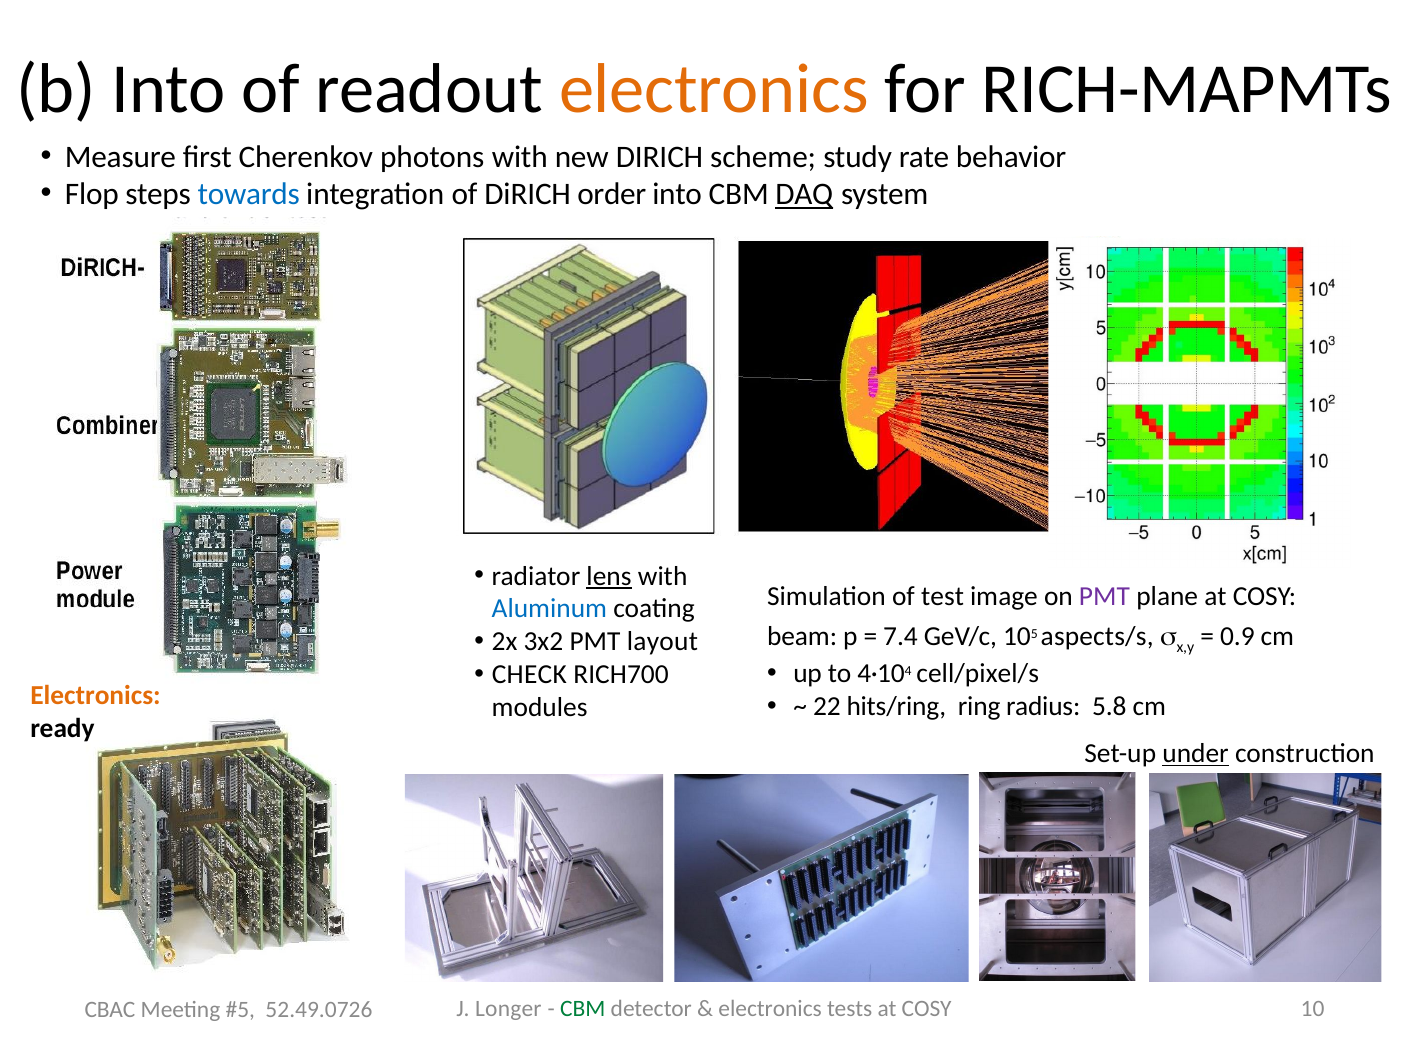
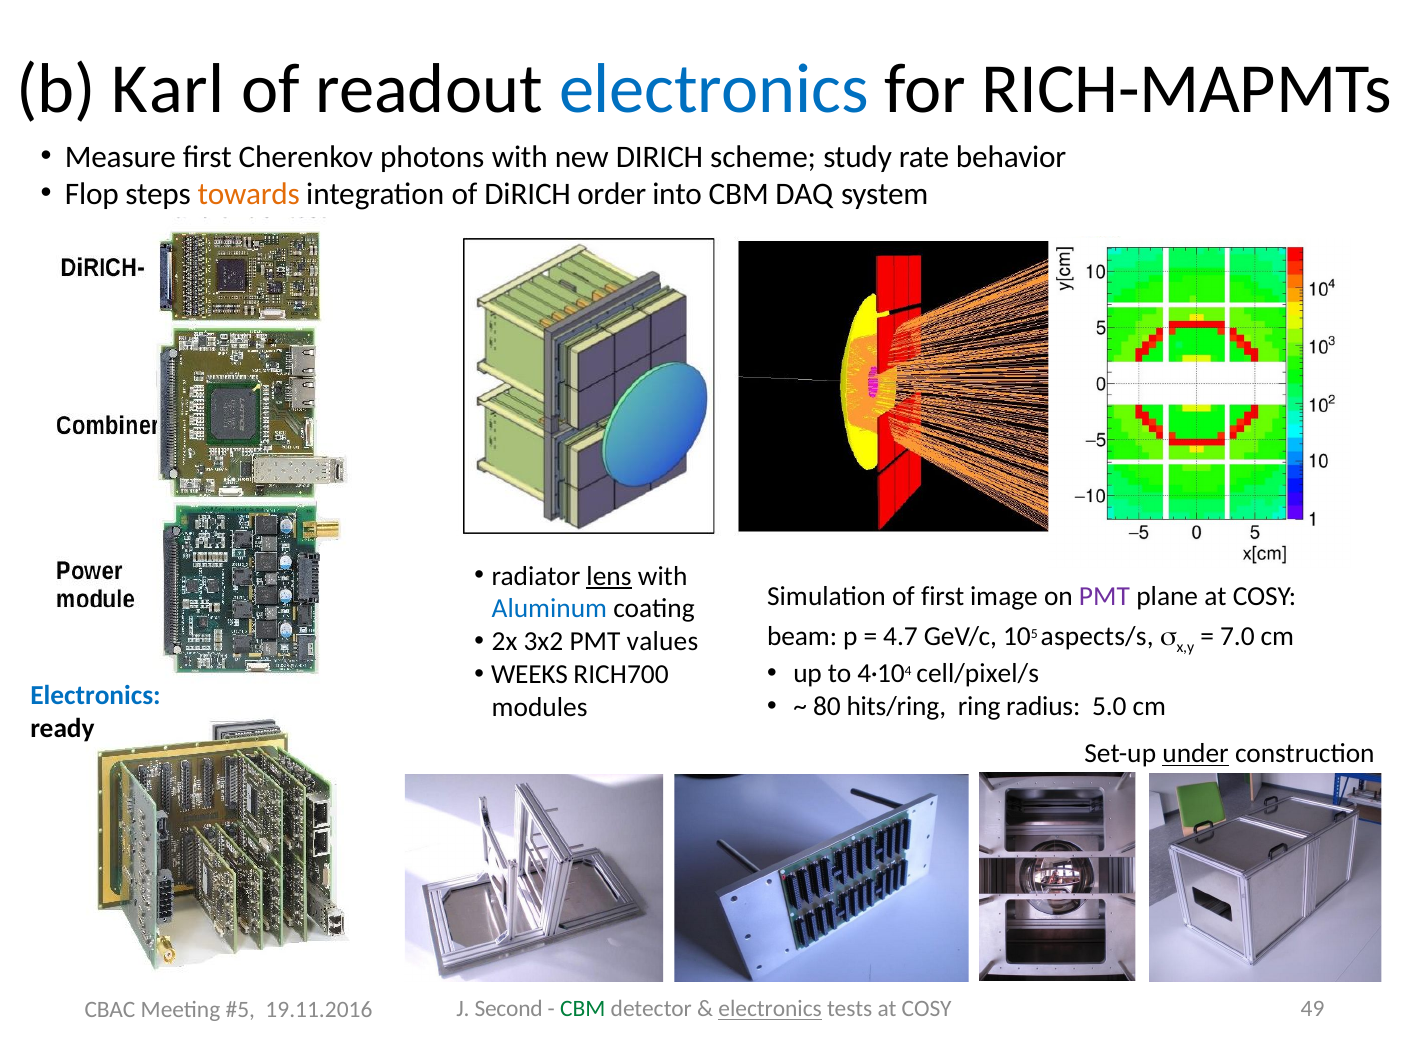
b Into: Into -> Karl
electronics at (714, 89) colour: orange -> blue
towards colour: blue -> orange
DAQ underline: present -> none
of test: test -> first
7.4: 7.4 -> 4.7
0.9: 0.9 -> 7.0
layout: layout -> values
CHECK: CHECK -> WEEKS
Electronics at (96, 695) colour: orange -> blue
22: 22 -> 80
5.8: 5.8 -> 5.0
Longer: Longer -> Second
electronics at (770, 1009) underline: none -> present
10: 10 -> 49
52.49.0726: 52.49.0726 -> 19.11.2016
